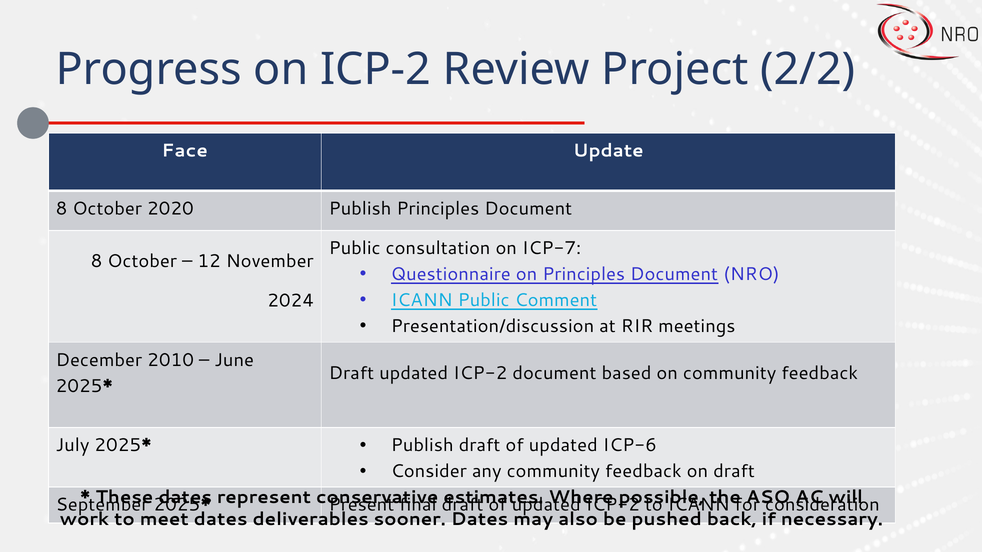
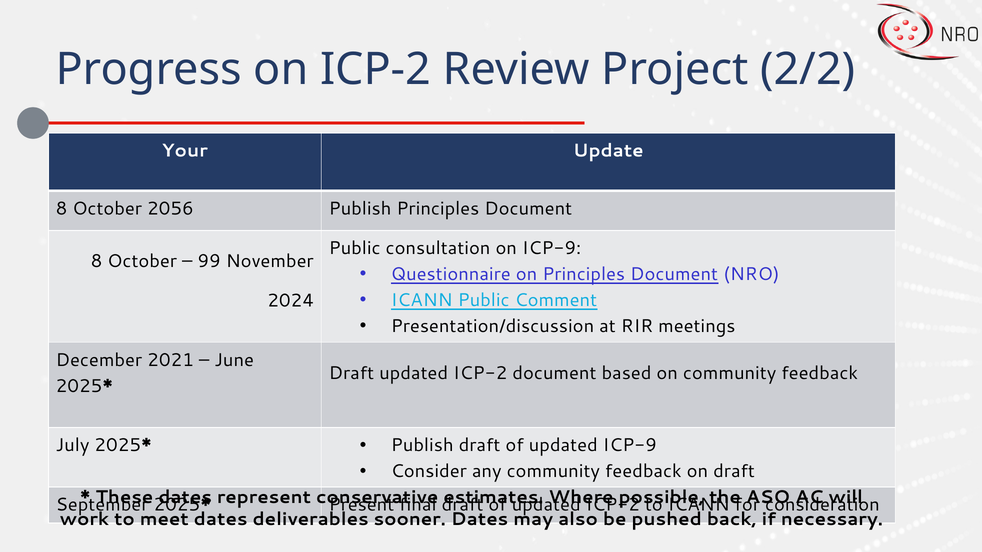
Face: Face -> Your
2020: 2020 -> 2056
on ICP-7: ICP-7 -> ICP-9
12: 12 -> 99
2010: 2010 -> 2021
updated ICP-6: ICP-6 -> ICP-9
